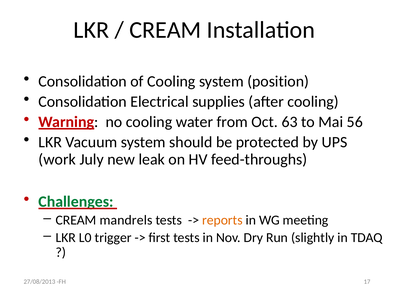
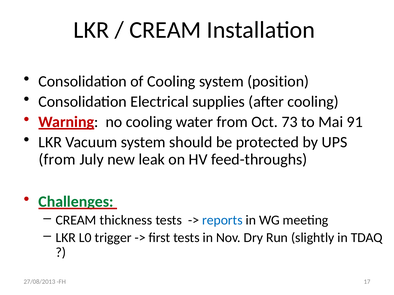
63: 63 -> 73
56: 56 -> 91
work at (57, 160): work -> from
mandrels: mandrels -> thickness
reports colour: orange -> blue
